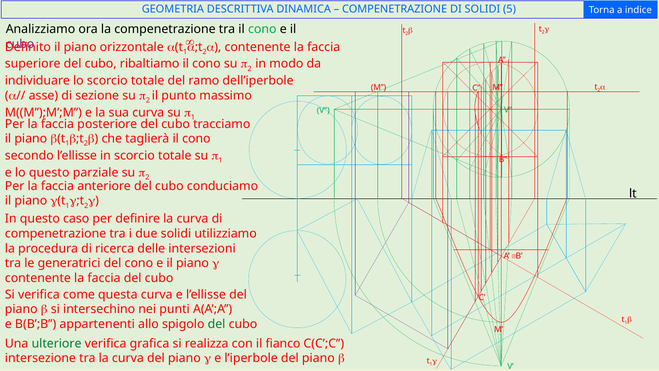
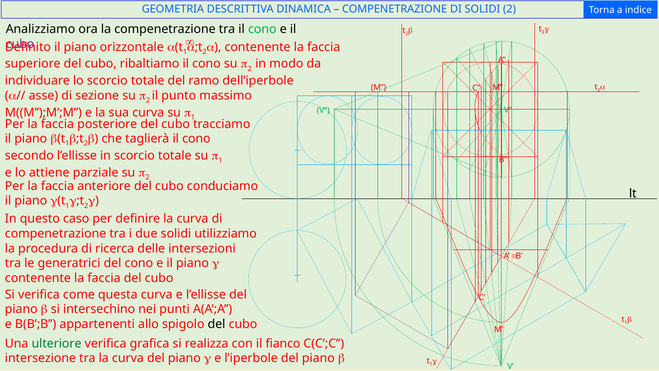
SOLIDI 5: 5 -> 2
lo questo: questo -> attiene
del at (217, 324) colour: green -> black
